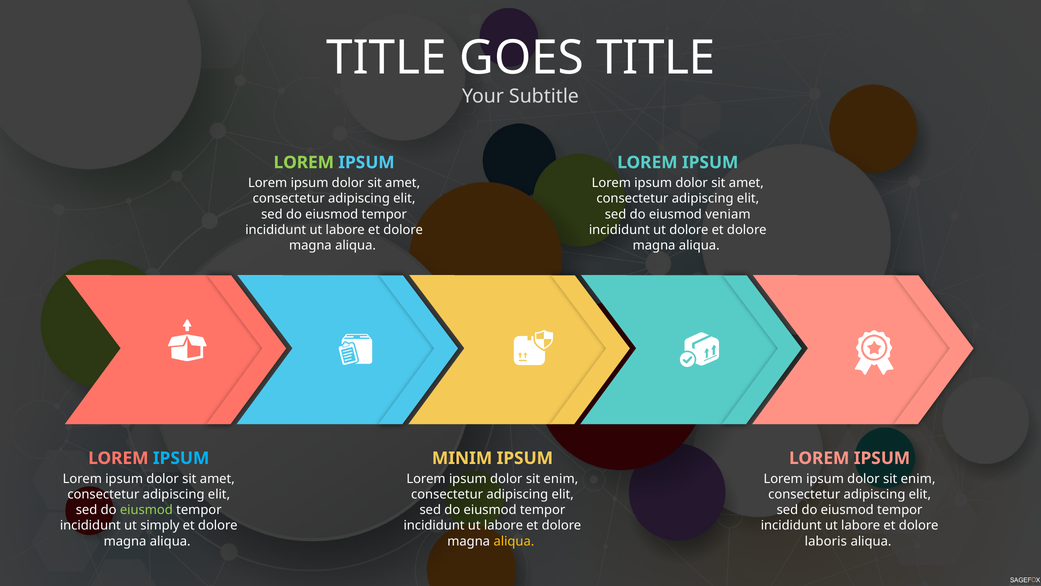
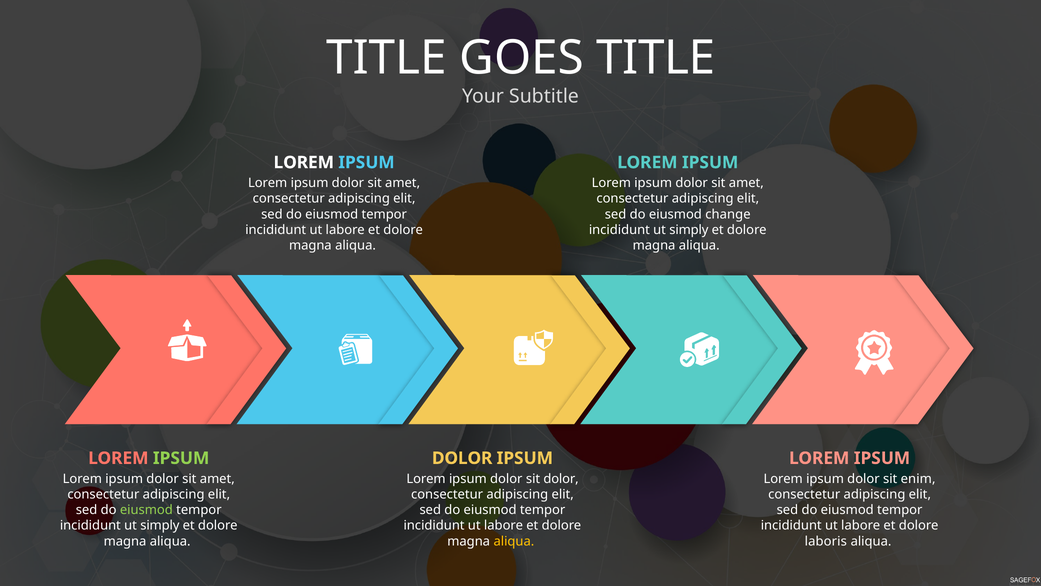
LOREM at (304, 162) colour: light green -> white
veniam: veniam -> change
dolore at (689, 230): dolore -> simply
IPSUM at (181, 458) colour: light blue -> light green
MINIM at (462, 458): MINIM -> DOLOR
enim at (561, 478): enim -> dolor
